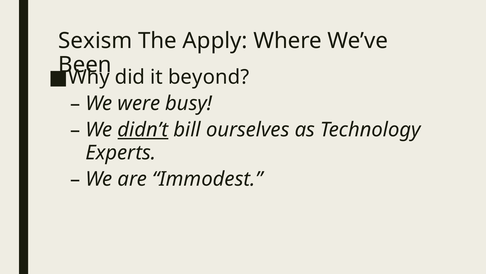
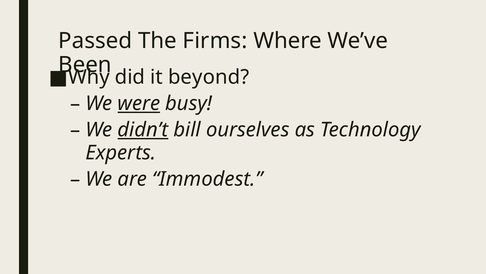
Sexism: Sexism -> Passed
Apply: Apply -> Firms
were underline: none -> present
